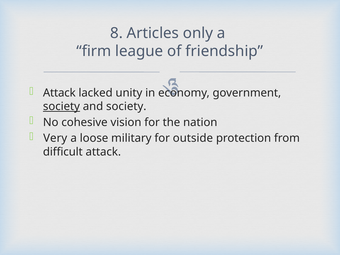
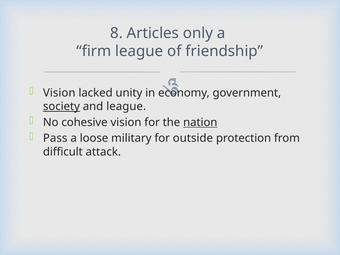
Attack at (59, 93): Attack -> Vision
and society: society -> league
nation underline: none -> present
Very: Very -> Pass
